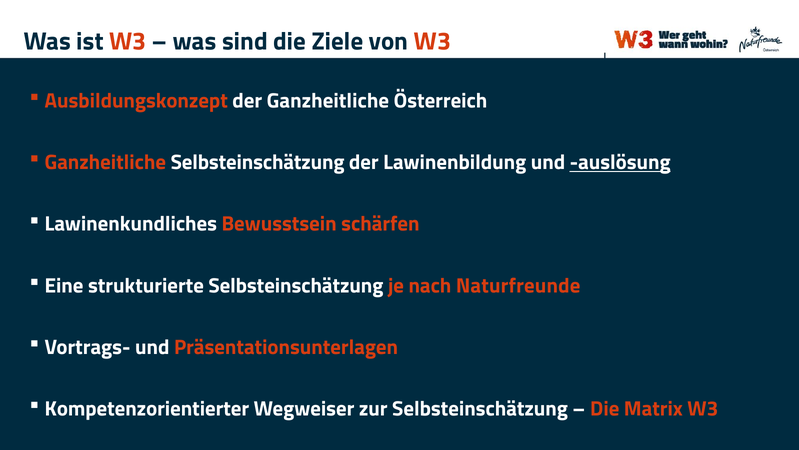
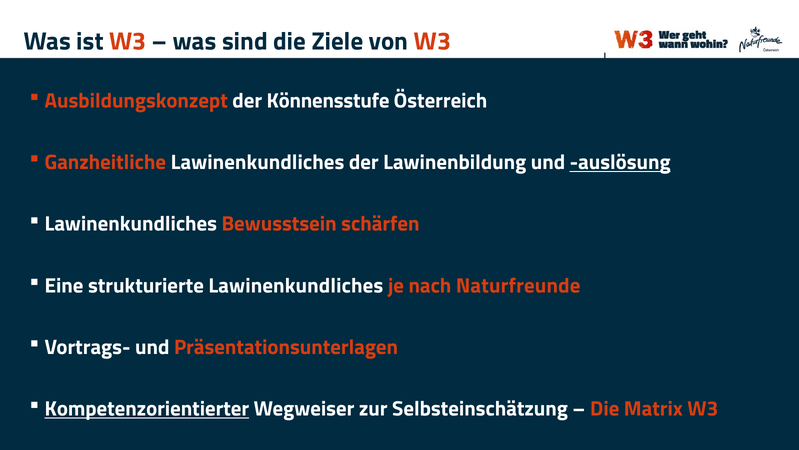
der Ganzheitliche: Ganzheitliche -> Könnensstufe
Ganzheitliche Selbsteinschätzung: Selbsteinschätzung -> Lawinenkundliches
strukturierte Selbsteinschätzung: Selbsteinschätzung -> Lawinenkundliches
Kompetenzorientierter underline: none -> present
